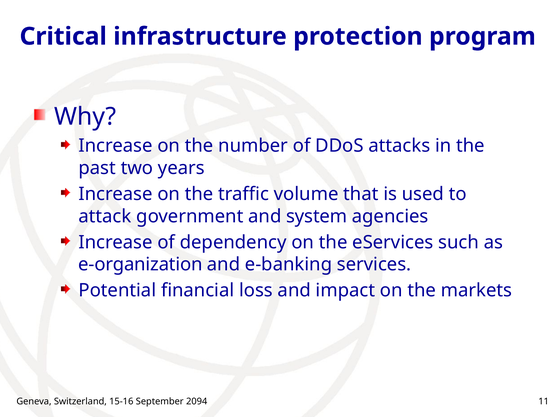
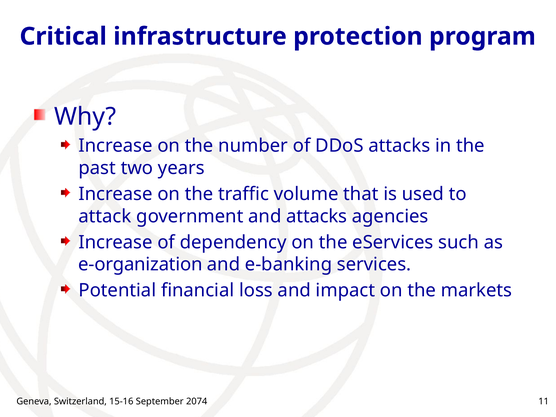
and system: system -> attacks
2094: 2094 -> 2074
